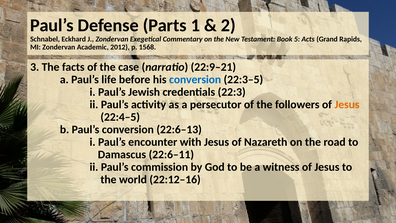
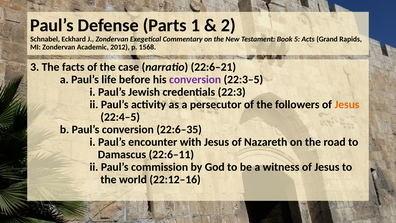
22:9–21: 22:9–21 -> 22:6–21
conversion at (195, 79) colour: blue -> purple
22:6–13: 22:6–13 -> 22:6–35
